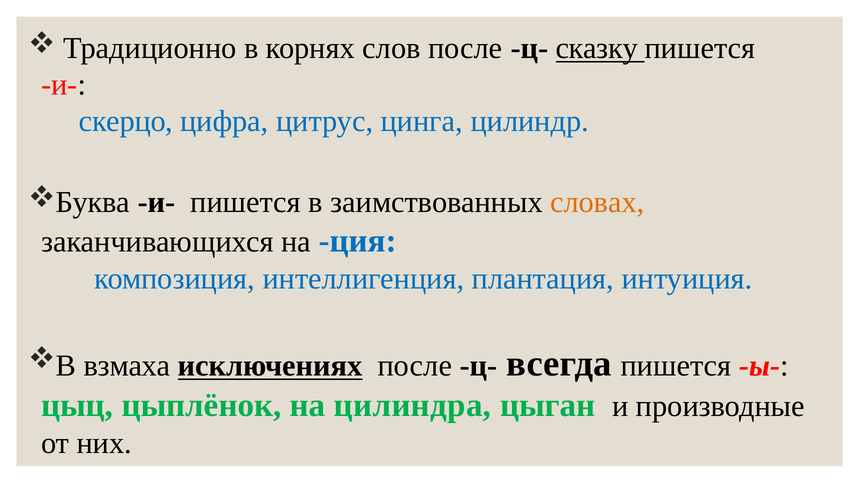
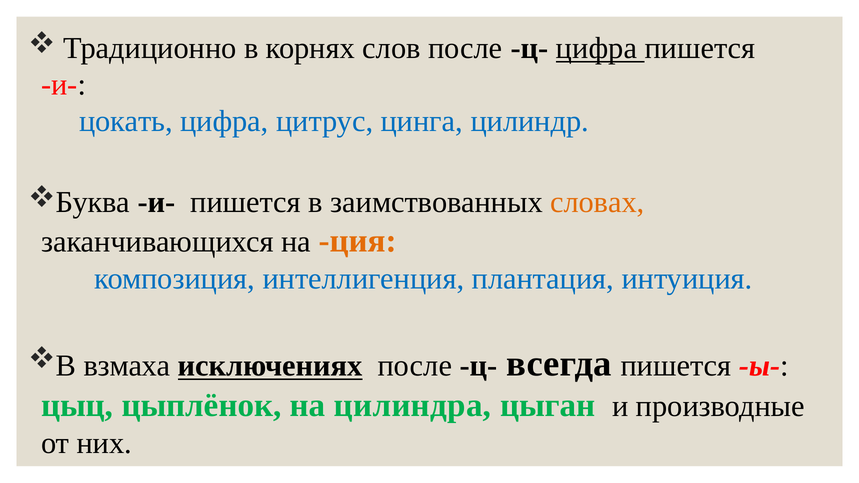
ц- сказку: сказку -> цифра
скерцо: скерцо -> цокать
ция colour: blue -> orange
